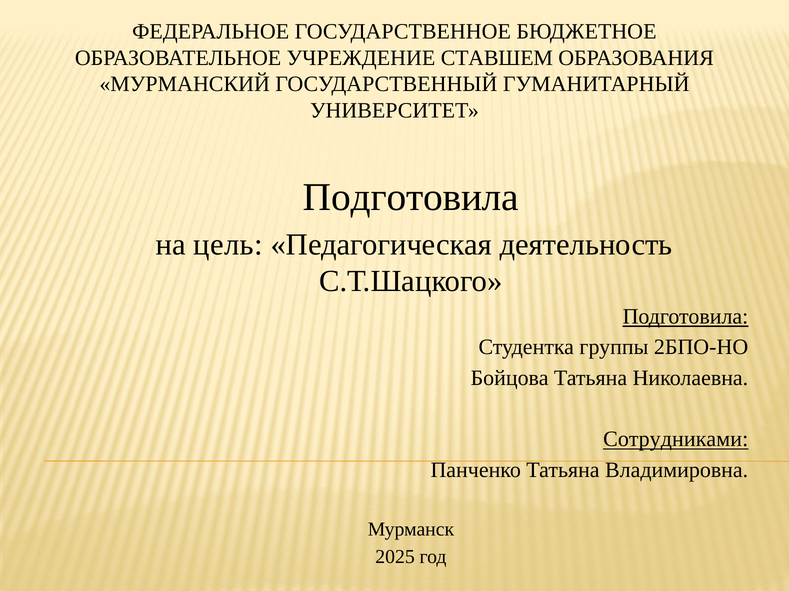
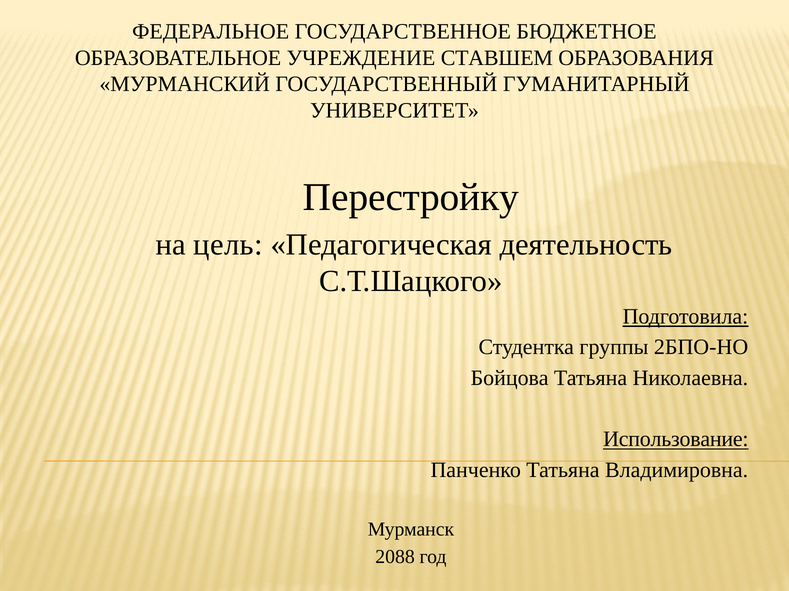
Подготовила at (411, 197): Подготовила -> Перестройку
Сотрудниками: Сотрудниками -> Использование
2025: 2025 -> 2088
